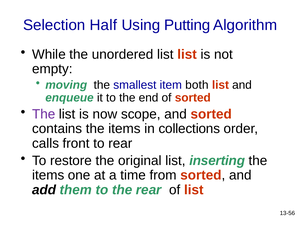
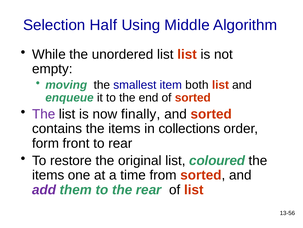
Putting: Putting -> Middle
scope: scope -> finally
calls: calls -> form
inserting: inserting -> coloured
add colour: black -> purple
